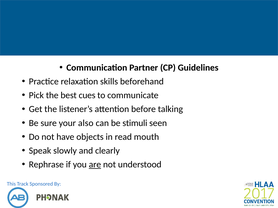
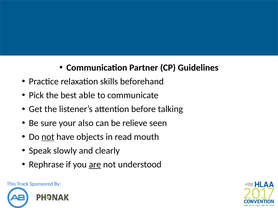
cues: cues -> able
stimuli: stimuli -> relieve
not at (48, 137) underline: none -> present
